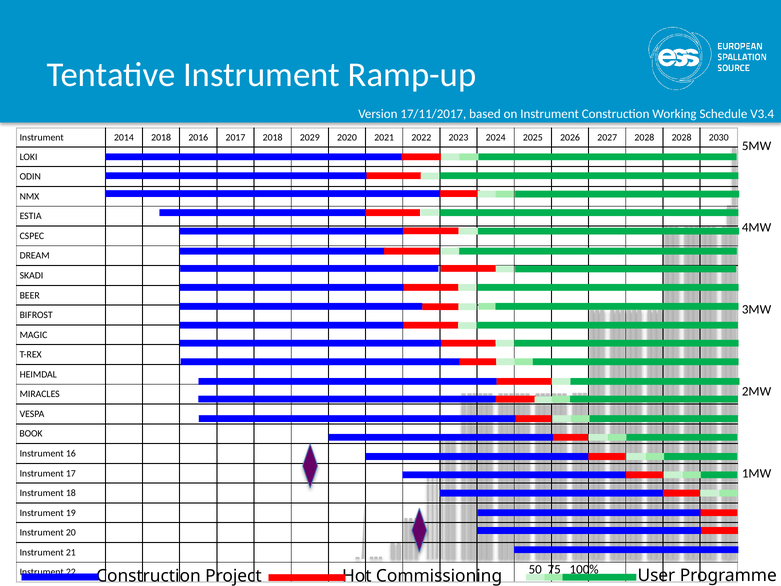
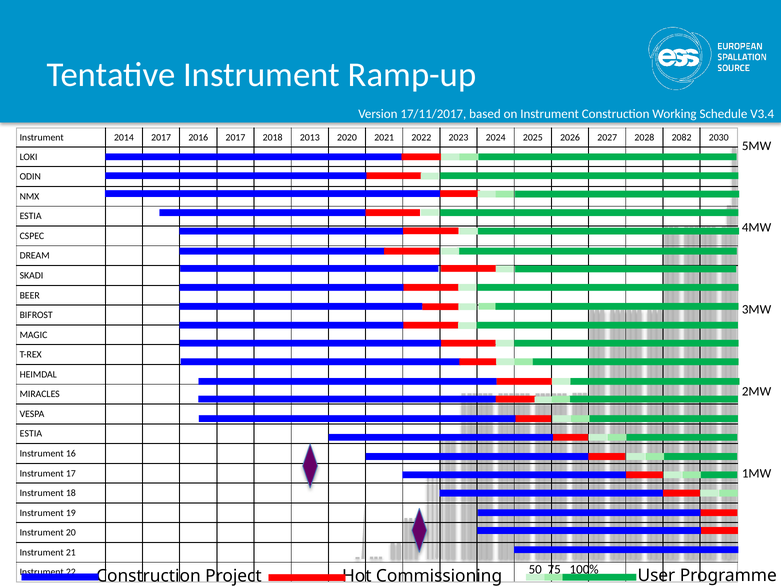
2014 2018: 2018 -> 2017
2029: 2029 -> 2013
2028 2028: 2028 -> 2082
BOOK at (31, 434): BOOK -> ESTIA
